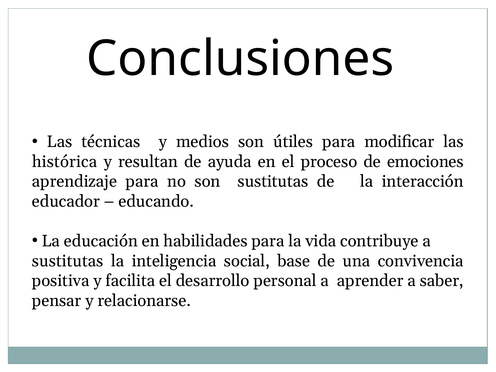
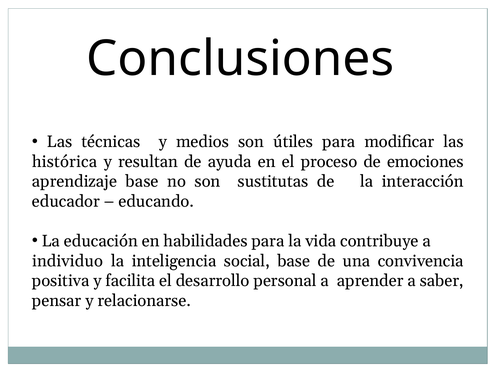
aprendizaje para: para -> base
sustitutas at (68, 261): sustitutas -> individuo
